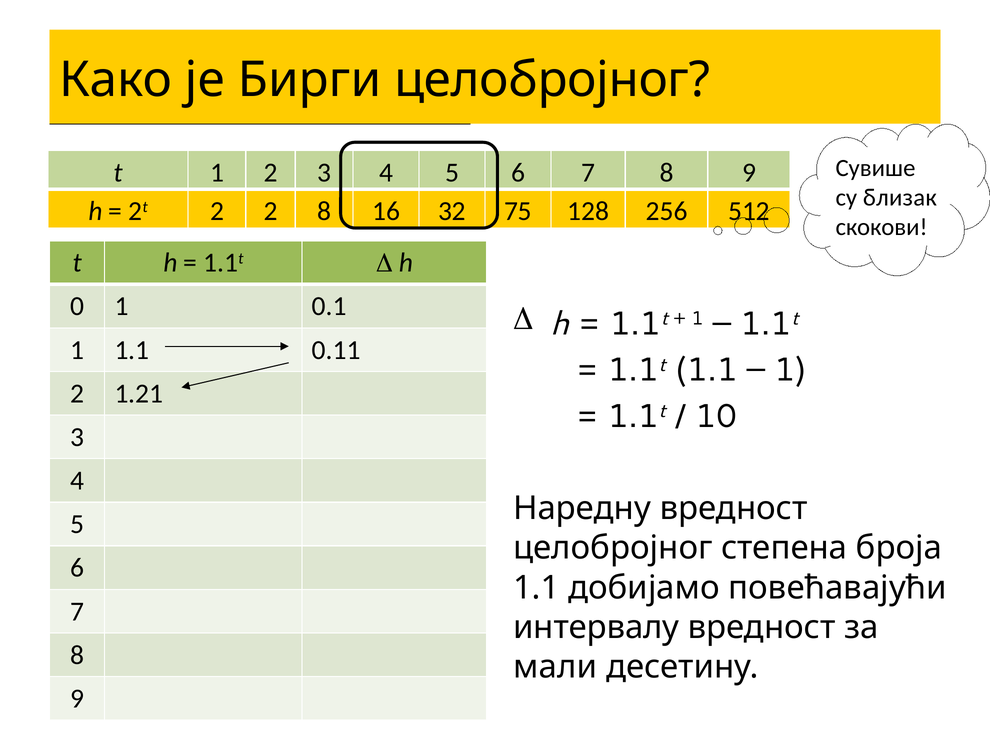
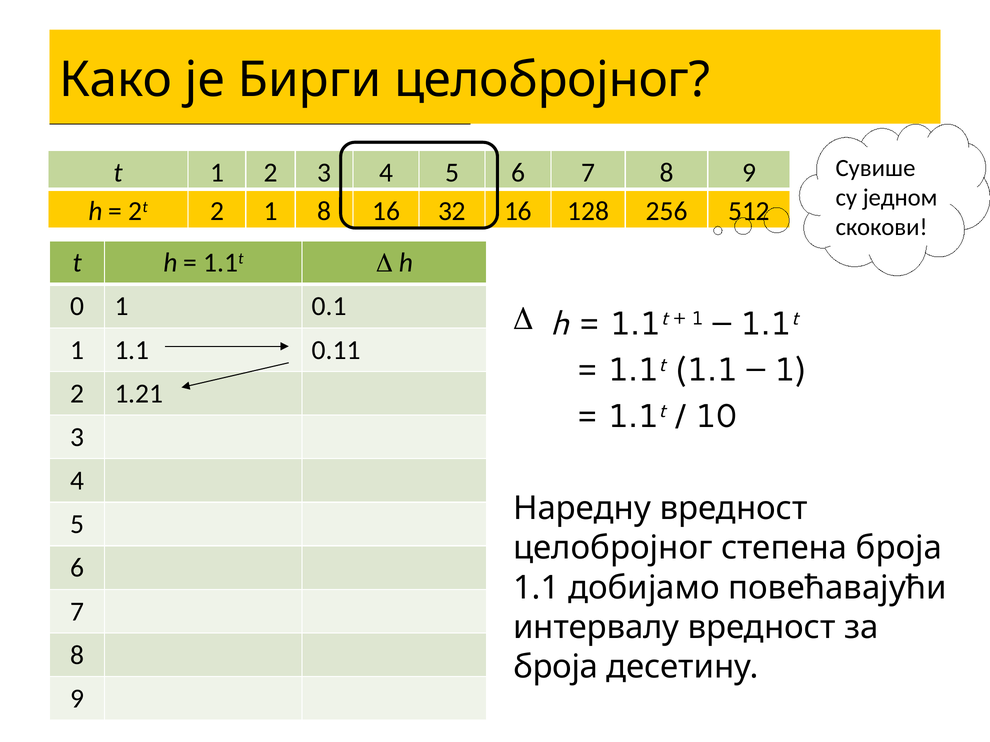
близак: близак -> једном
2 2: 2 -> 1
32 75: 75 -> 16
мали at (555, 667): мали -> броја
